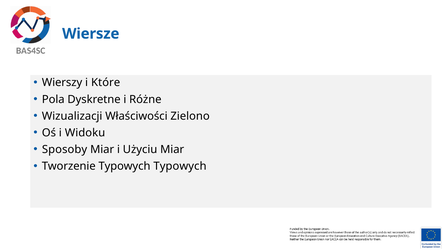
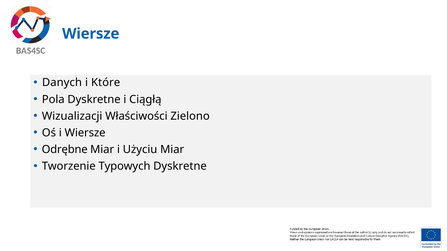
Wierszy: Wierszy -> Danych
Różne: Różne -> Ciągłą
i Widoku: Widoku -> Wiersze
Sposoby: Sposoby -> Odrębne
Typowych Typowych: Typowych -> Dyskretne
